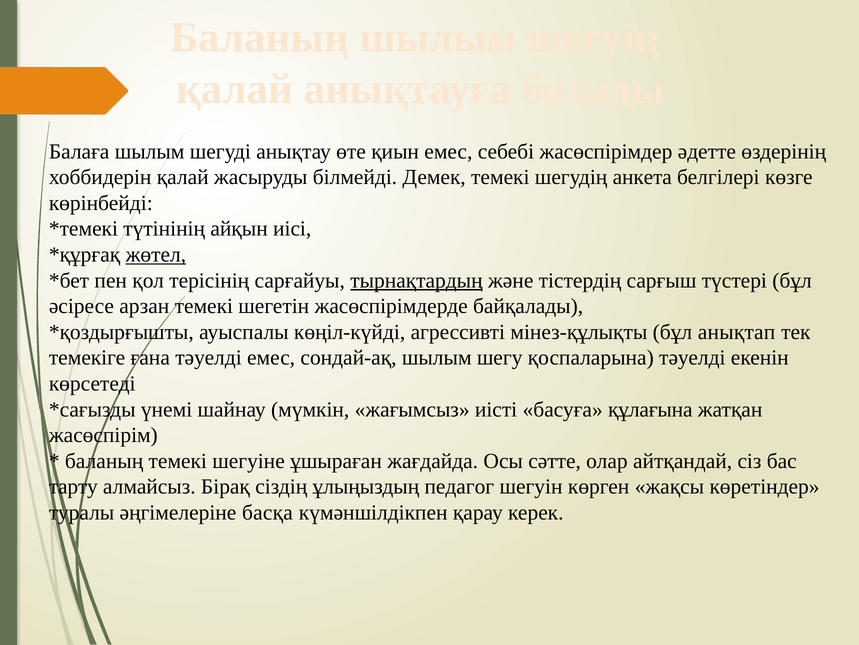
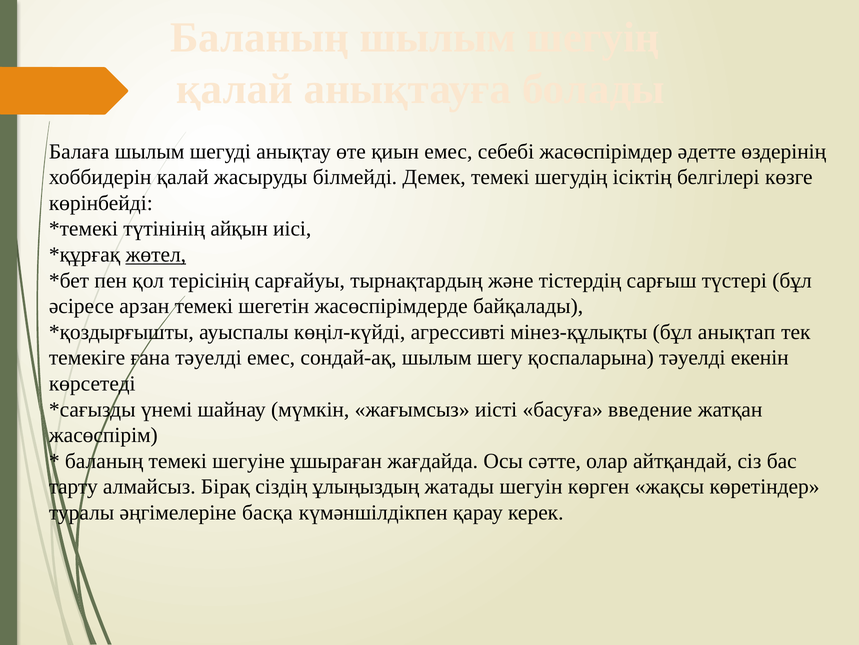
анкета: анкета -> ісіктің
тырнақтардың underline: present -> none
құлағына: құлағына -> введение
педагог: педагог -> жатады
